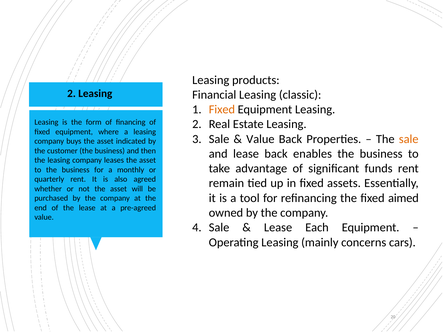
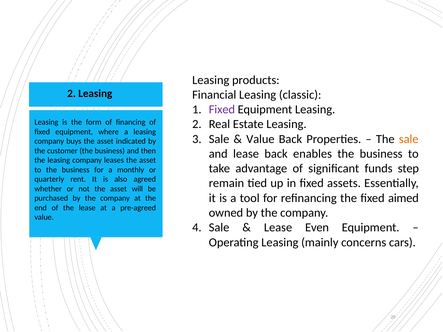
Fixed at (222, 110) colour: orange -> purple
funds rent: rent -> step
Each: Each -> Even
